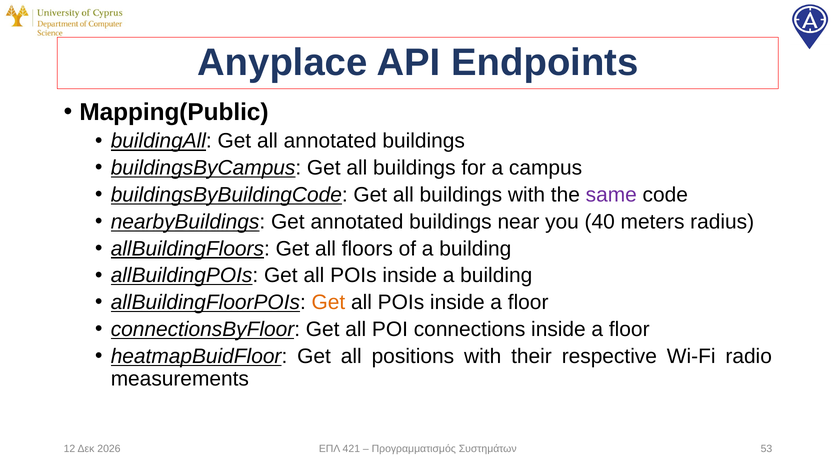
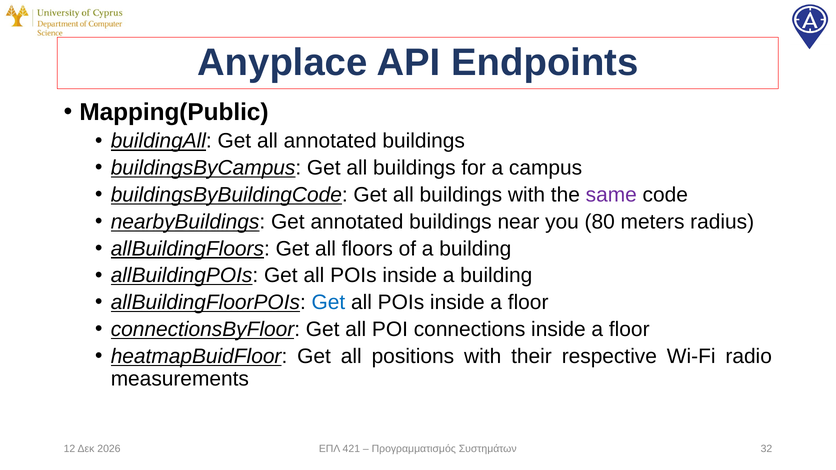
40: 40 -> 80
Get at (328, 303) colour: orange -> blue
53: 53 -> 32
